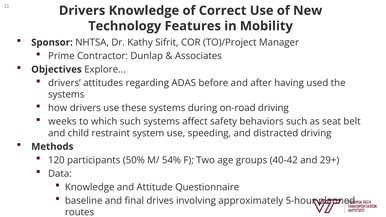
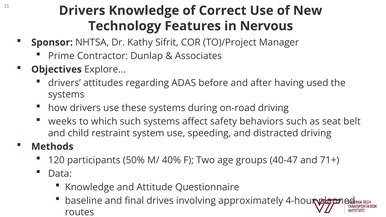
Mobility: Mobility -> Nervous
54%: 54% -> 40%
40-42: 40-42 -> 40-47
29+: 29+ -> 71+
5-hour: 5-hour -> 4-hour
